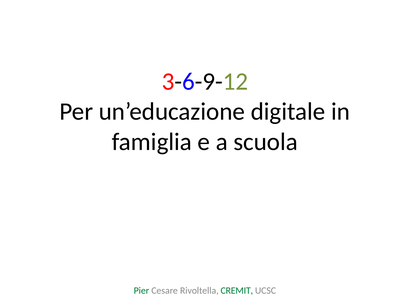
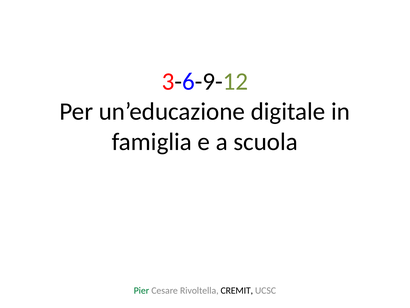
CREMIT colour: green -> black
